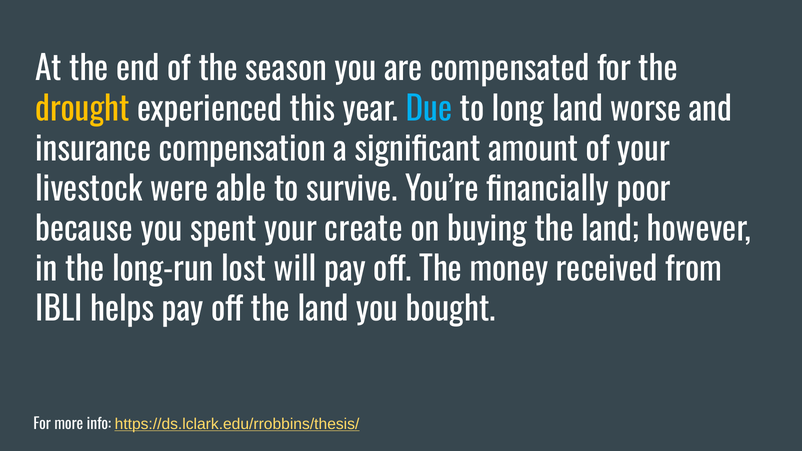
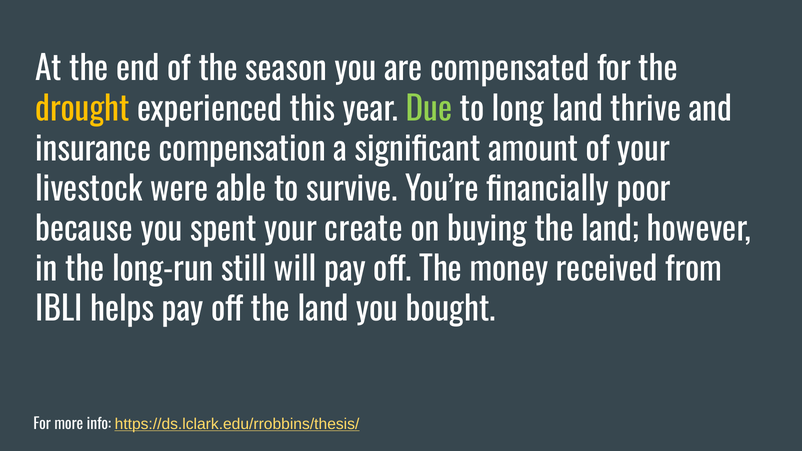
Due colour: light blue -> light green
worse: worse -> thrive
lost: lost -> still
